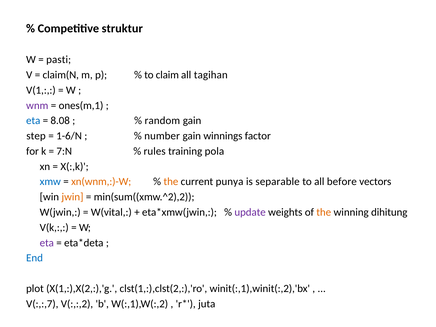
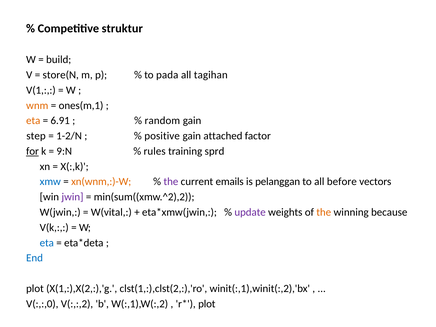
pasti: pasti -> build
claim(N: claim(N -> store(N
claim: claim -> pada
wnm colour: purple -> orange
eta at (33, 121) colour: blue -> orange
8.08: 8.08 -> 6.91
1-6/N: 1-6/N -> 1-2/N
number: number -> positive
winnings: winnings -> attached
for underline: none -> present
7:N: 7:N -> 9:N
pola: pola -> sprd
the at (171, 182) colour: orange -> purple
punya: punya -> emails
separable: separable -> pelanggan
jwin colour: orange -> purple
dihitung: dihitung -> because
eta at (47, 243) colour: purple -> blue
V(:,:,7: V(:,:,7 -> V(:,:,0
juta at (207, 304): juta -> plot
